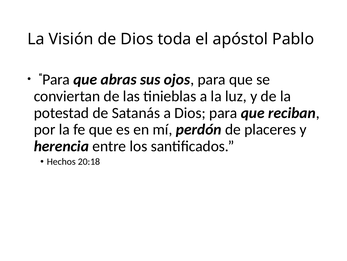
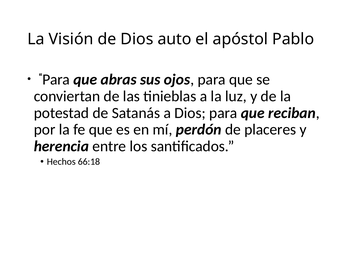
toda: toda -> auto
20:18: 20:18 -> 66:18
